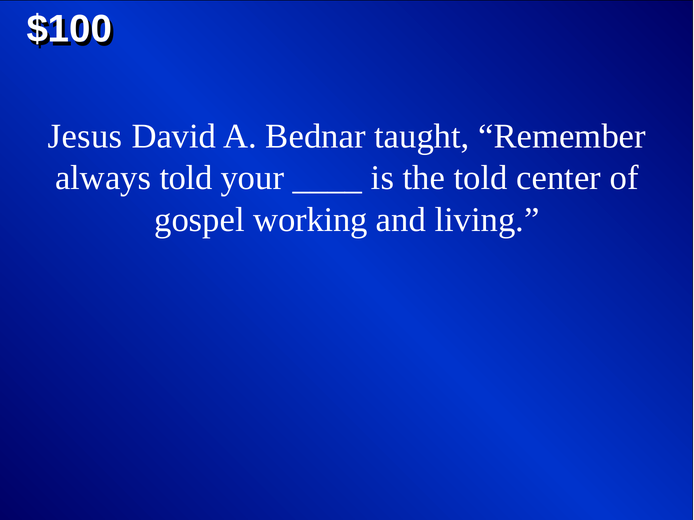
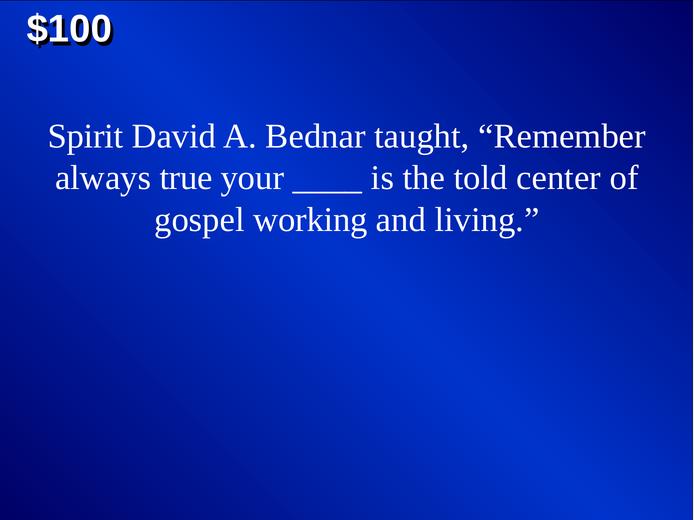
Jesus: Jesus -> Spirit
always told: told -> true
